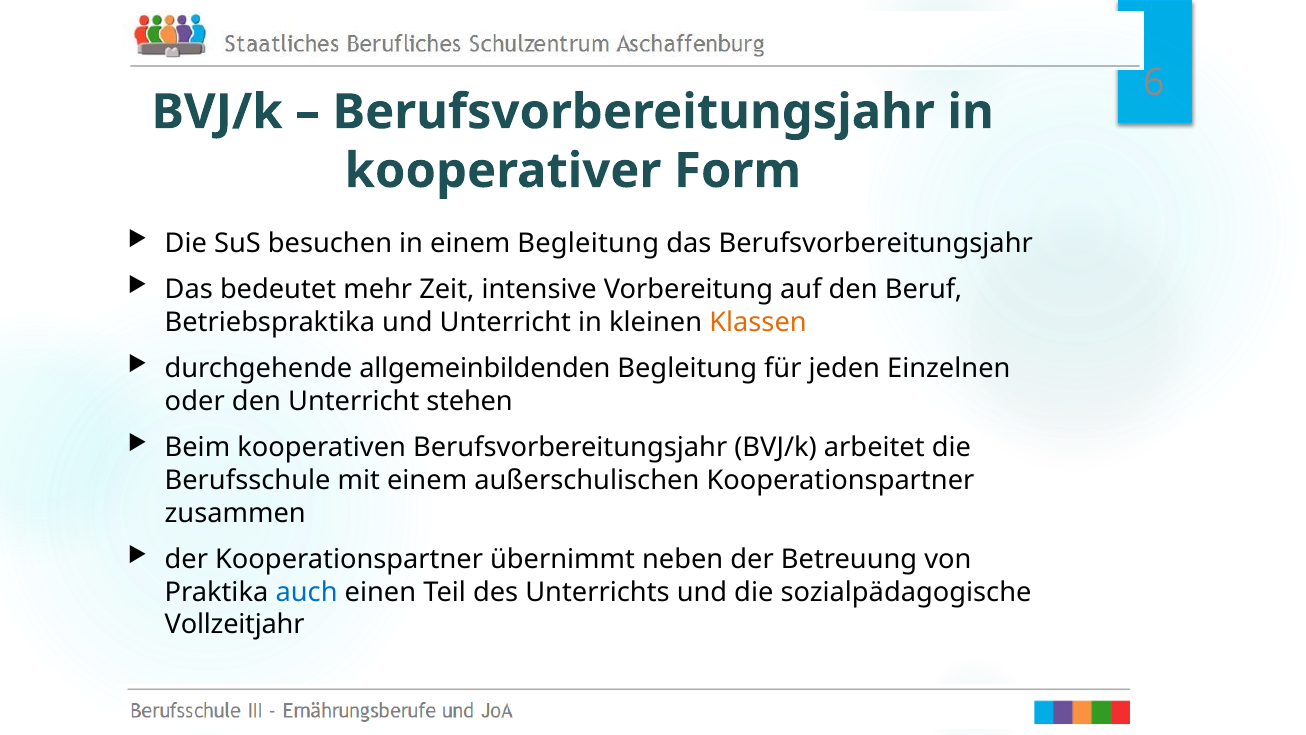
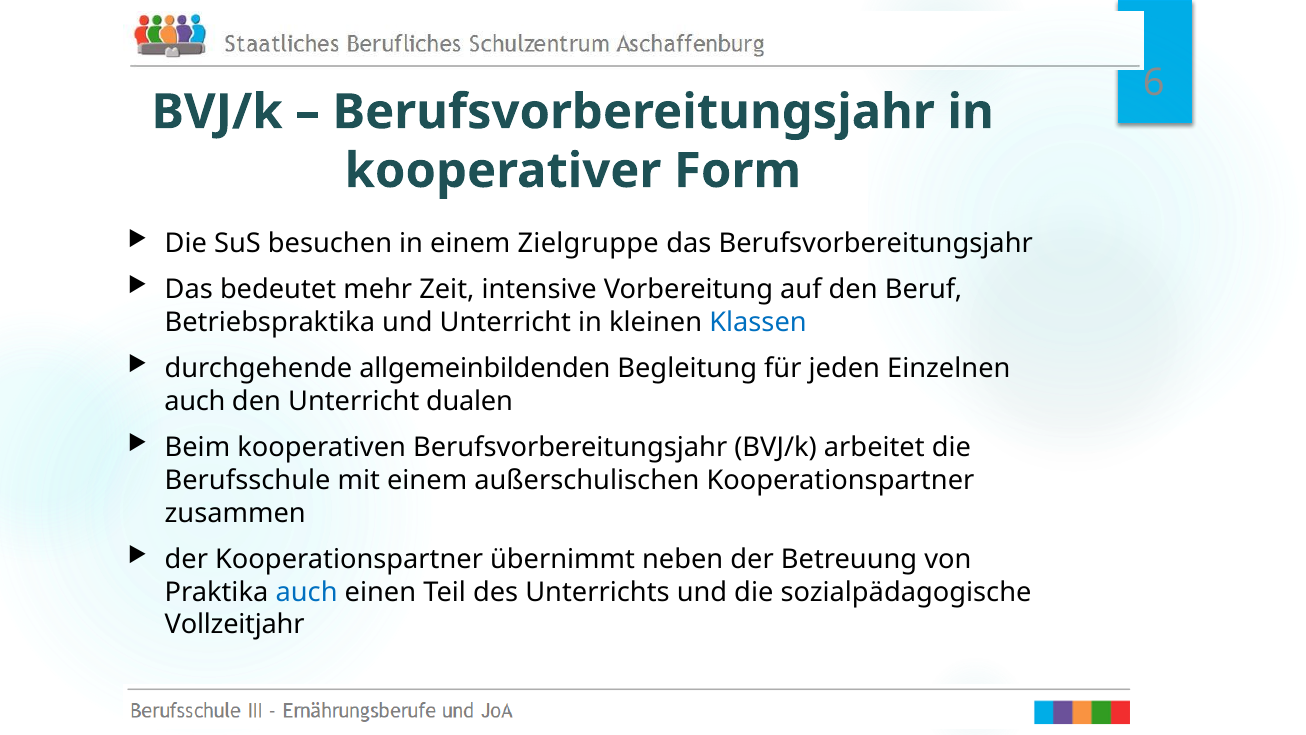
einem Begleitung: Begleitung -> Zielgruppe
Klassen colour: orange -> blue
oder at (195, 401): oder -> auch
stehen: stehen -> dualen
